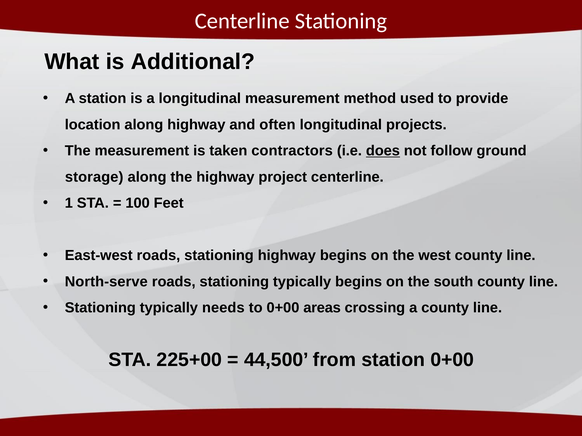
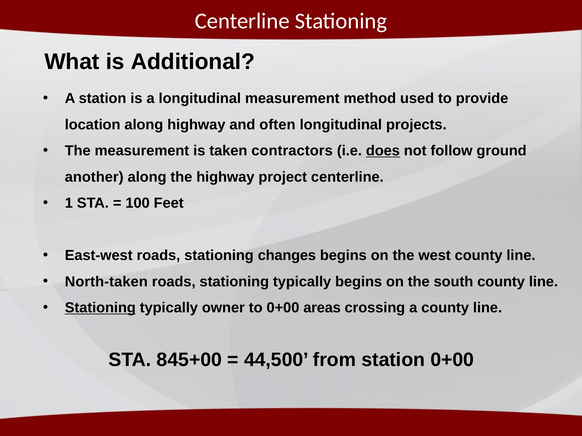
storage: storage -> another
stationing highway: highway -> changes
North-serve: North-serve -> North-taken
Stationing at (100, 308) underline: none -> present
needs: needs -> owner
225+00: 225+00 -> 845+00
